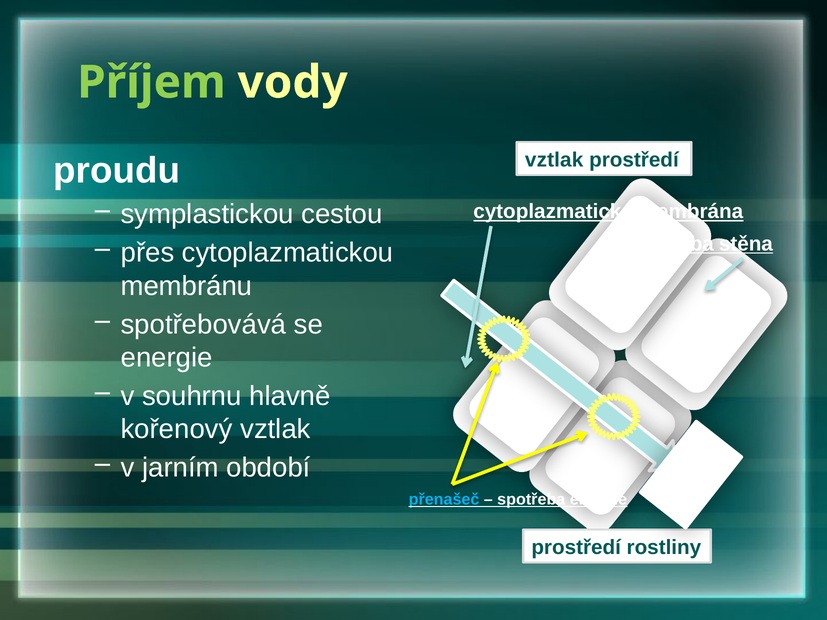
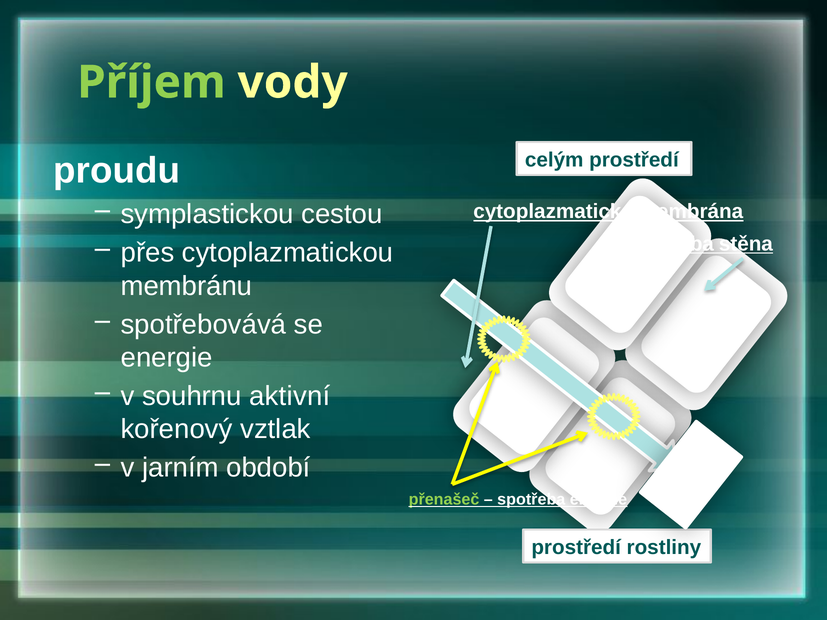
vztlak at (554, 160): vztlak -> celým
hlavně: hlavně -> aktivní
přenašeč colour: light blue -> light green
